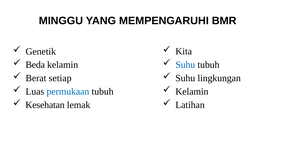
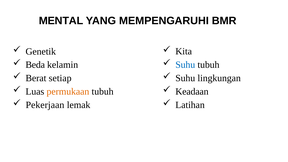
MINGGU: MINGGU -> MENTAL
permukaan colour: blue -> orange
Kelamin at (192, 92): Kelamin -> Keadaan
Kesehatan: Kesehatan -> Pekerjaan
